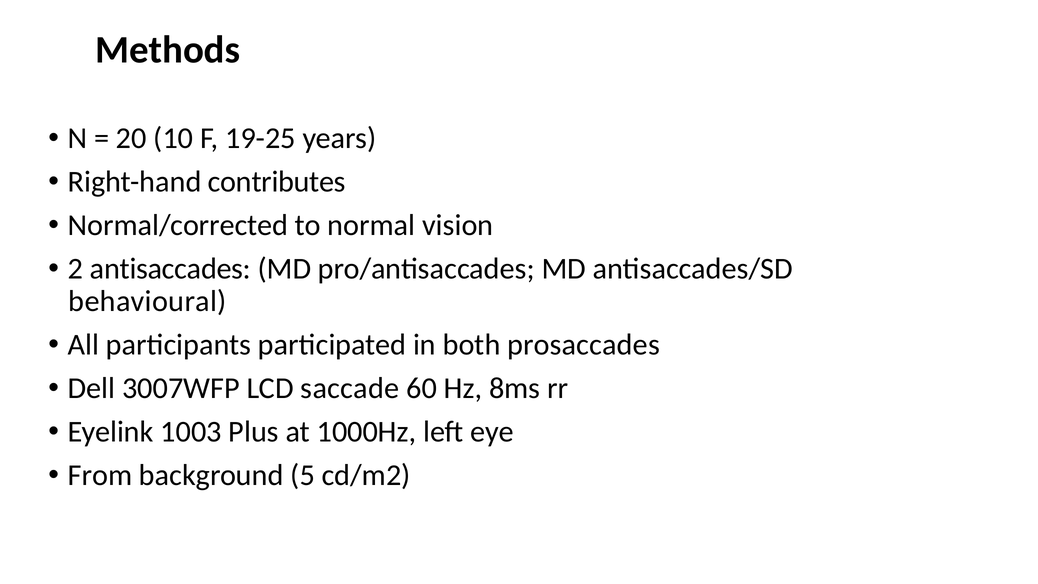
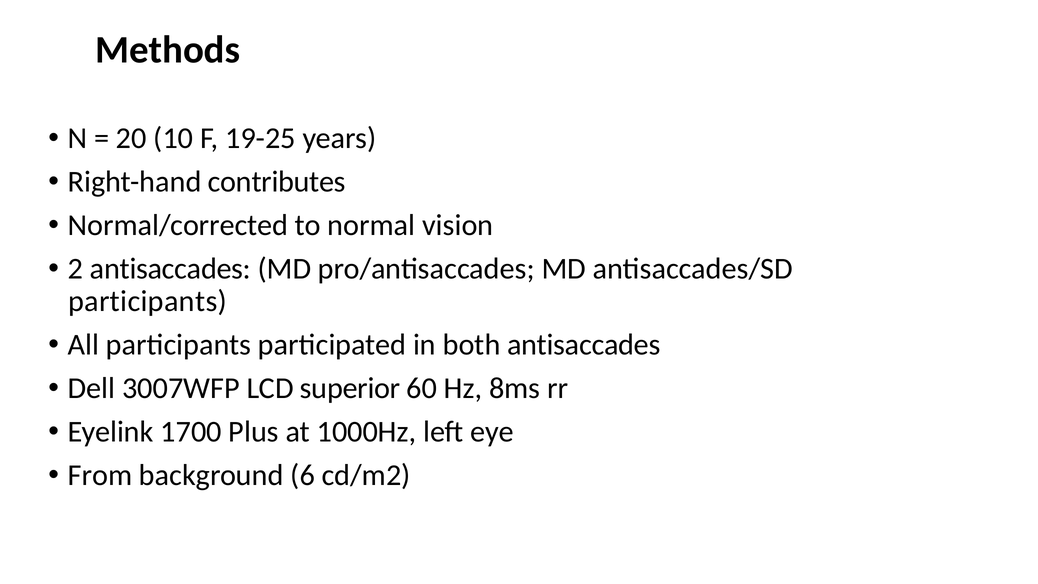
behavioural at (148, 301): behavioural -> participants
both prosaccades: prosaccades -> antisaccades
saccade: saccade -> superior
1003: 1003 -> 1700
5: 5 -> 6
